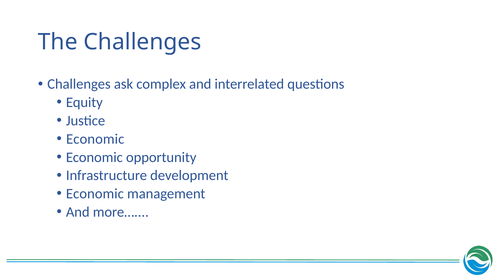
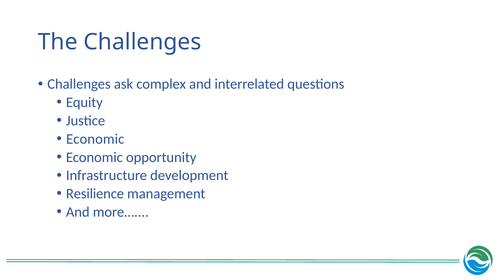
Economic at (95, 194): Economic -> Resilience
